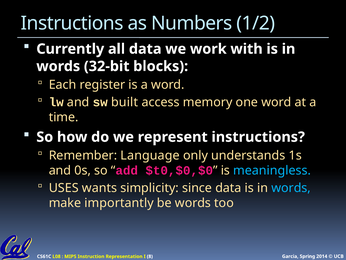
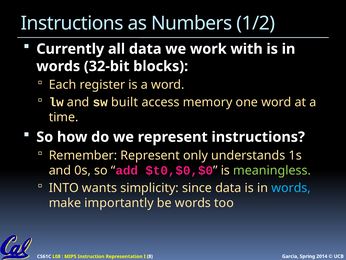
Remember Language: Language -> Represent
meaningless colour: light blue -> light green
USES: USES -> INTO
